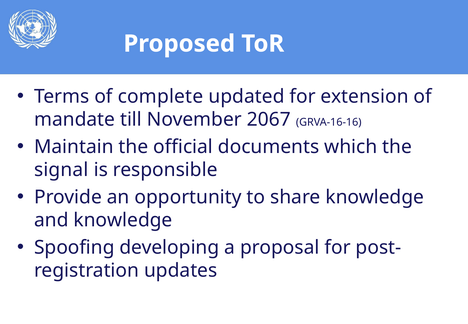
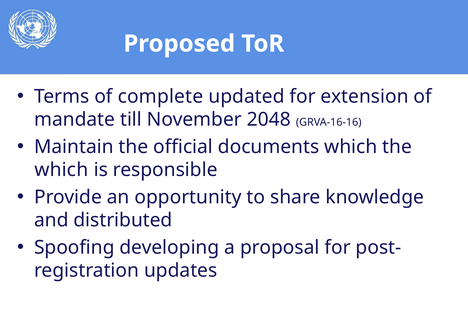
2067: 2067 -> 2048
signal at (61, 170): signal -> which
and knowledge: knowledge -> distributed
